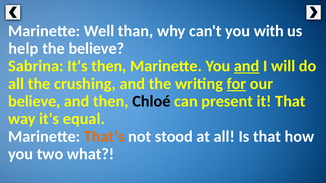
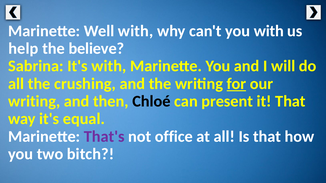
Well than: than -> with
It's then: then -> with
and at (247, 66) underline: present -> none
believe at (34, 101): believe -> writing
That's colour: orange -> purple
stood: stood -> office
what: what -> bitch
